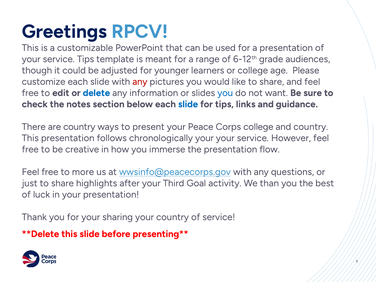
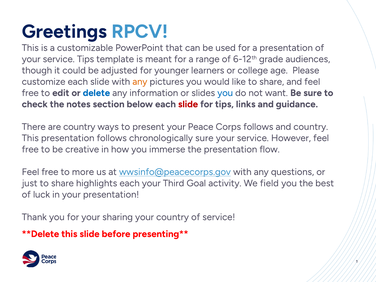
any at (140, 82) colour: red -> orange
slide at (188, 104) colour: blue -> red
Corps college: college -> follows
chronologically your: your -> sure
highlights after: after -> each
than: than -> field
